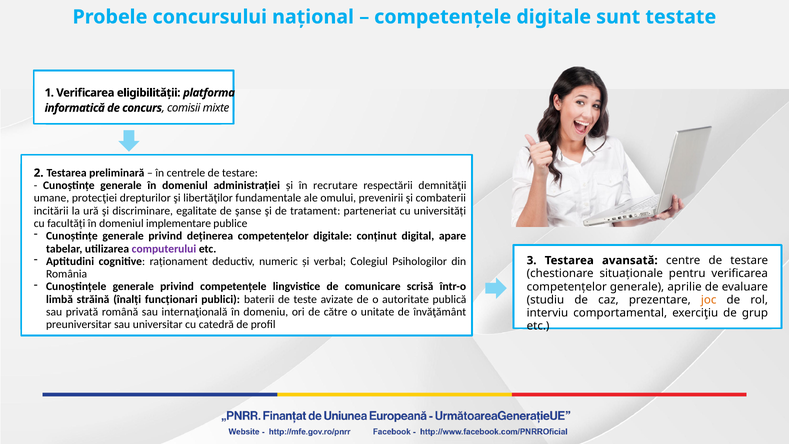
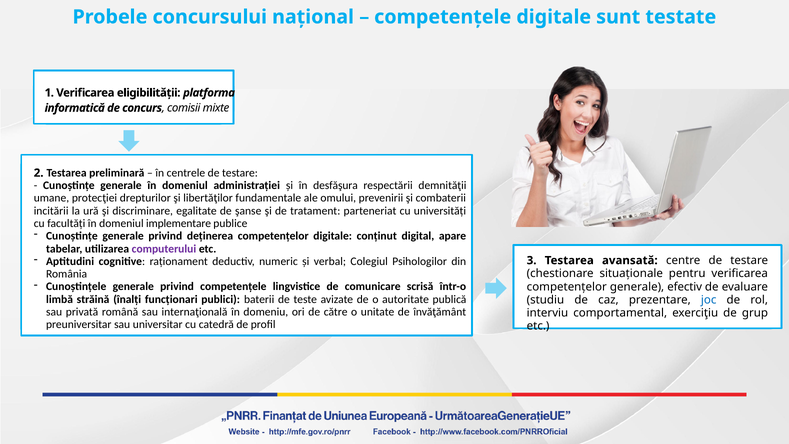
recrutare: recrutare -> desfăşura
aprilie: aprilie -> efectiv
joc colour: orange -> blue
